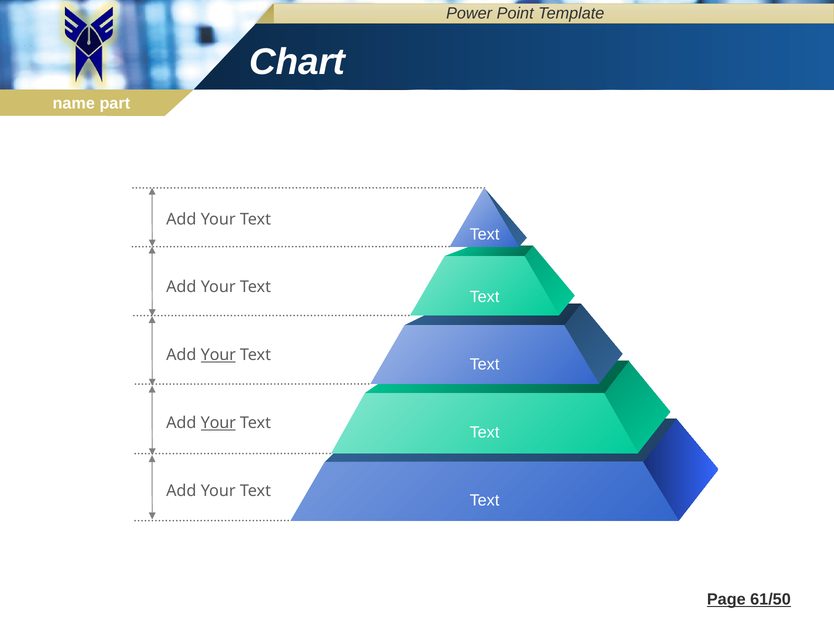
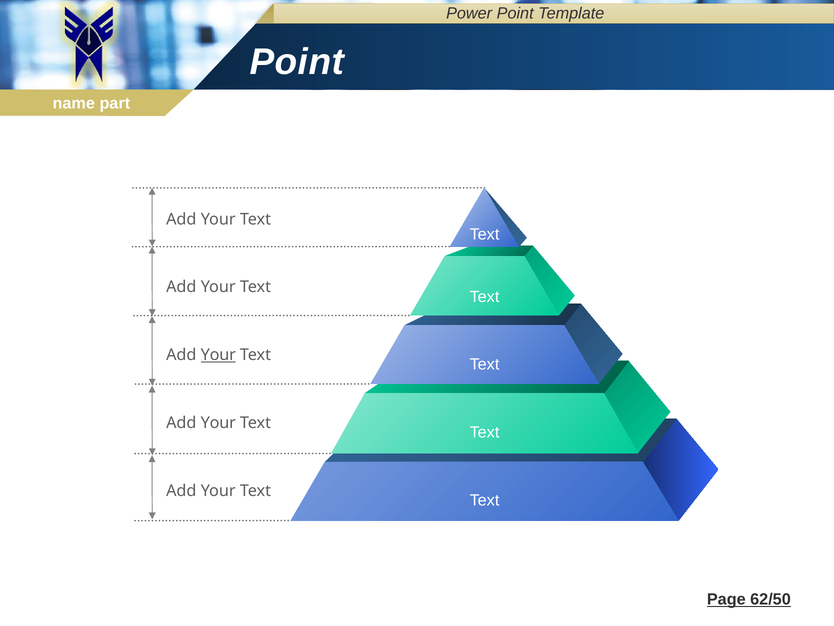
Chart at (297, 62): Chart -> Point
Your at (218, 423) underline: present -> none
61/50: 61/50 -> 62/50
